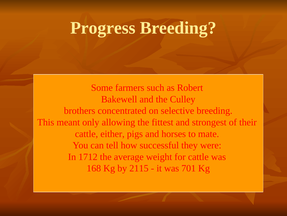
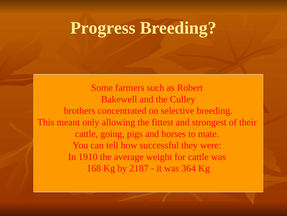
either: either -> going
1712: 1712 -> 1910
2115: 2115 -> 2187
701: 701 -> 364
